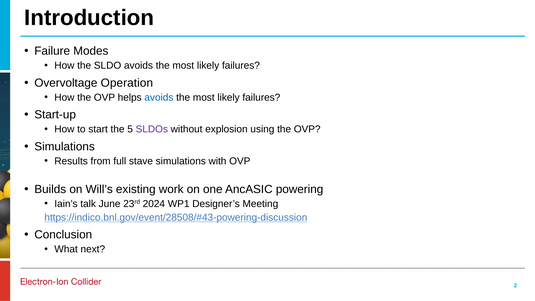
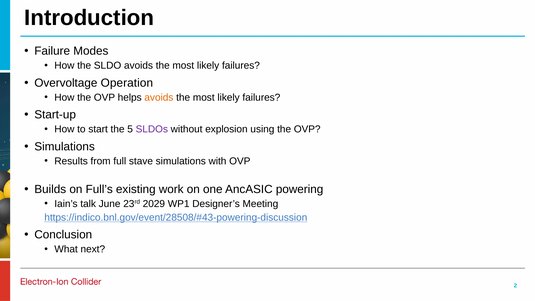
avoids at (159, 97) colour: blue -> orange
Will’s: Will’s -> Full’s
2024: 2024 -> 2029
